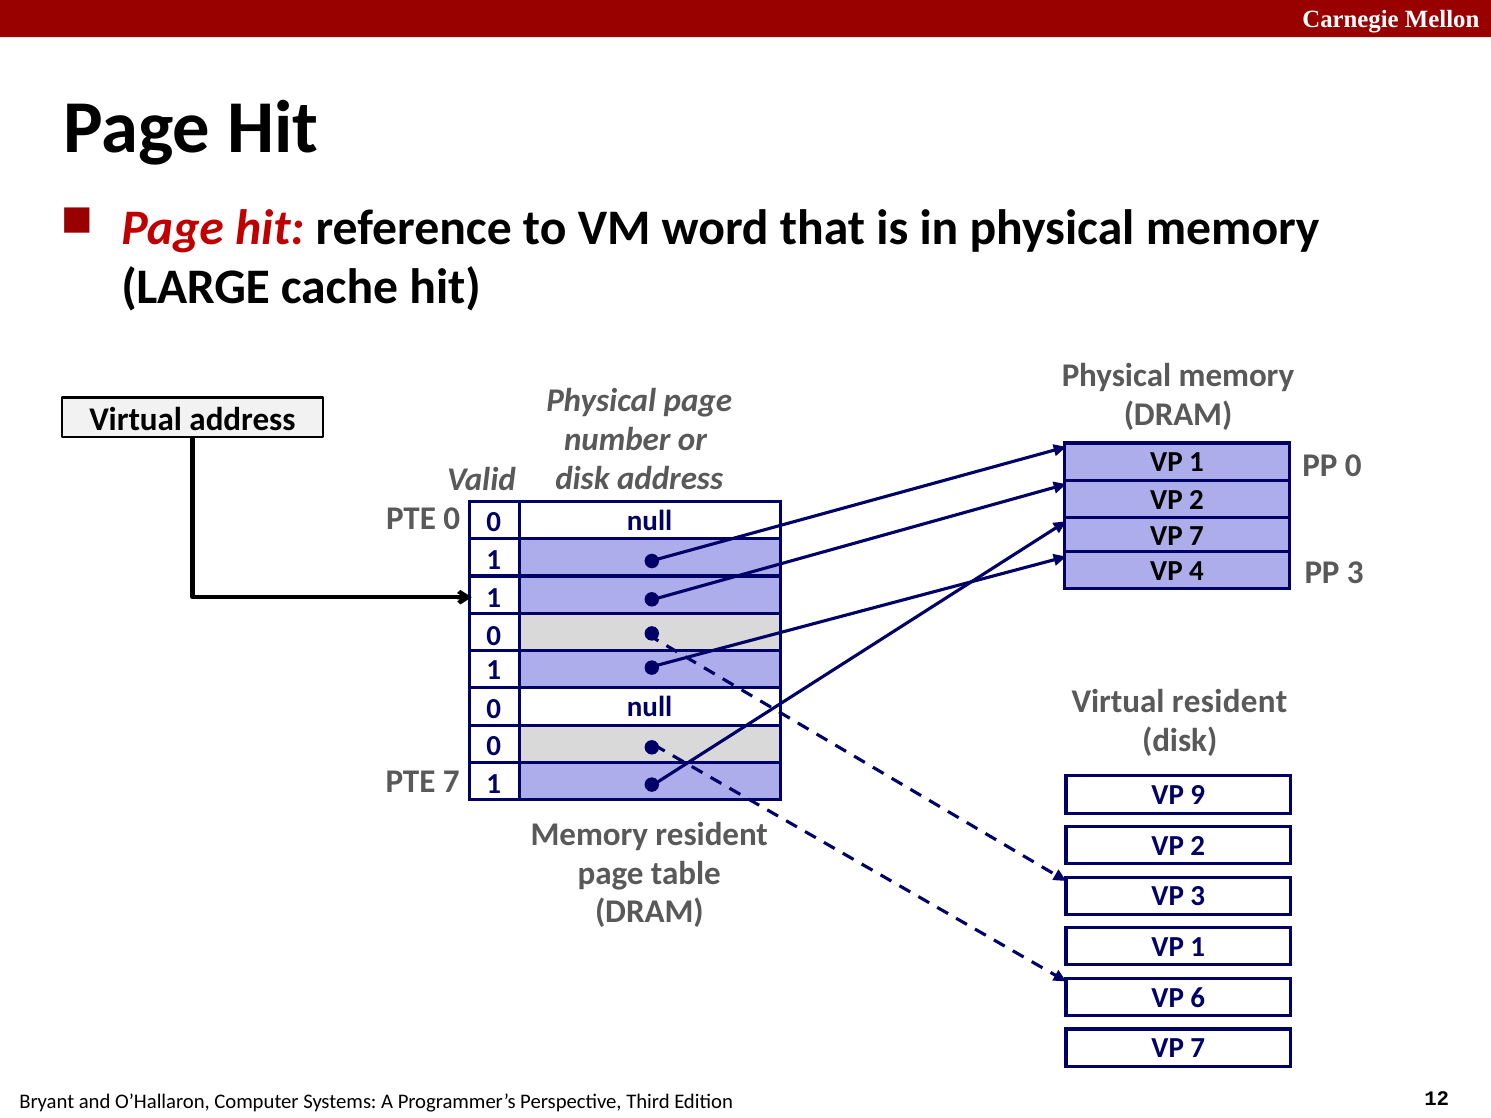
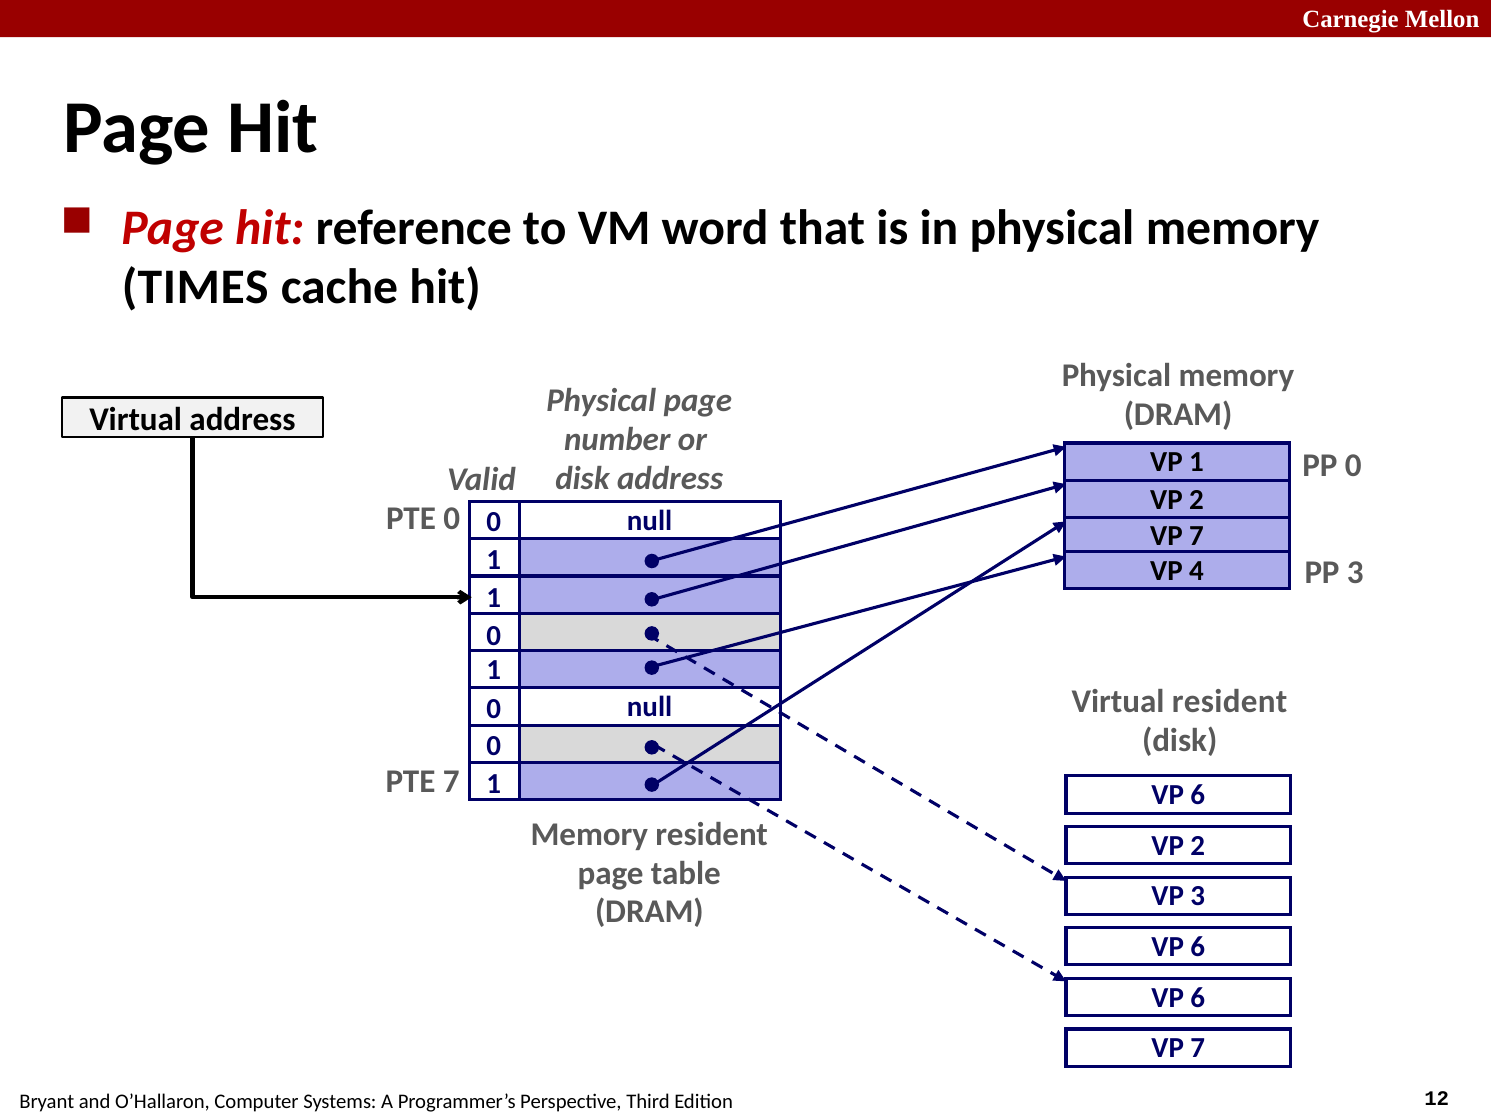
LARGE: LARGE -> TIMES
9 at (1198, 795): 9 -> 6
1 at (1198, 947): 1 -> 6
